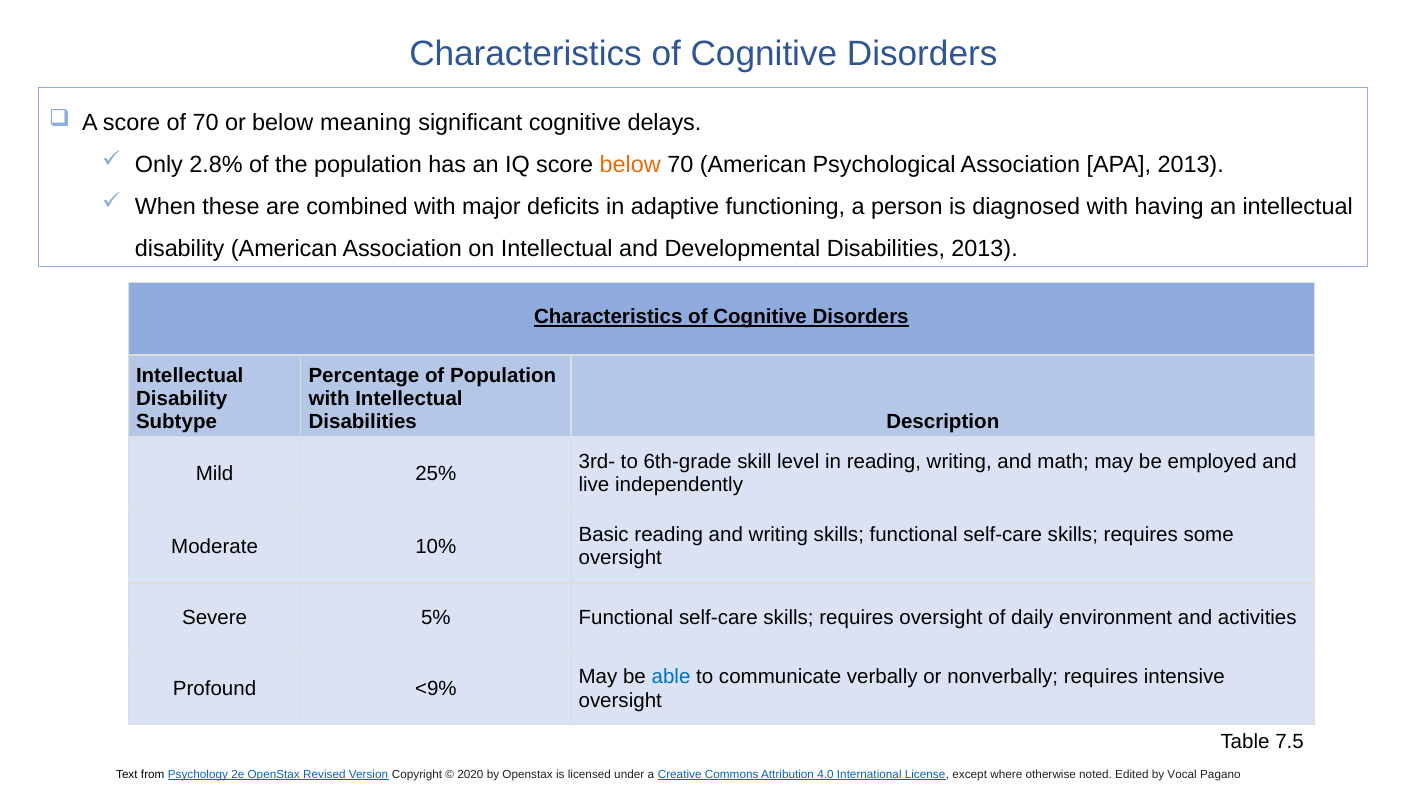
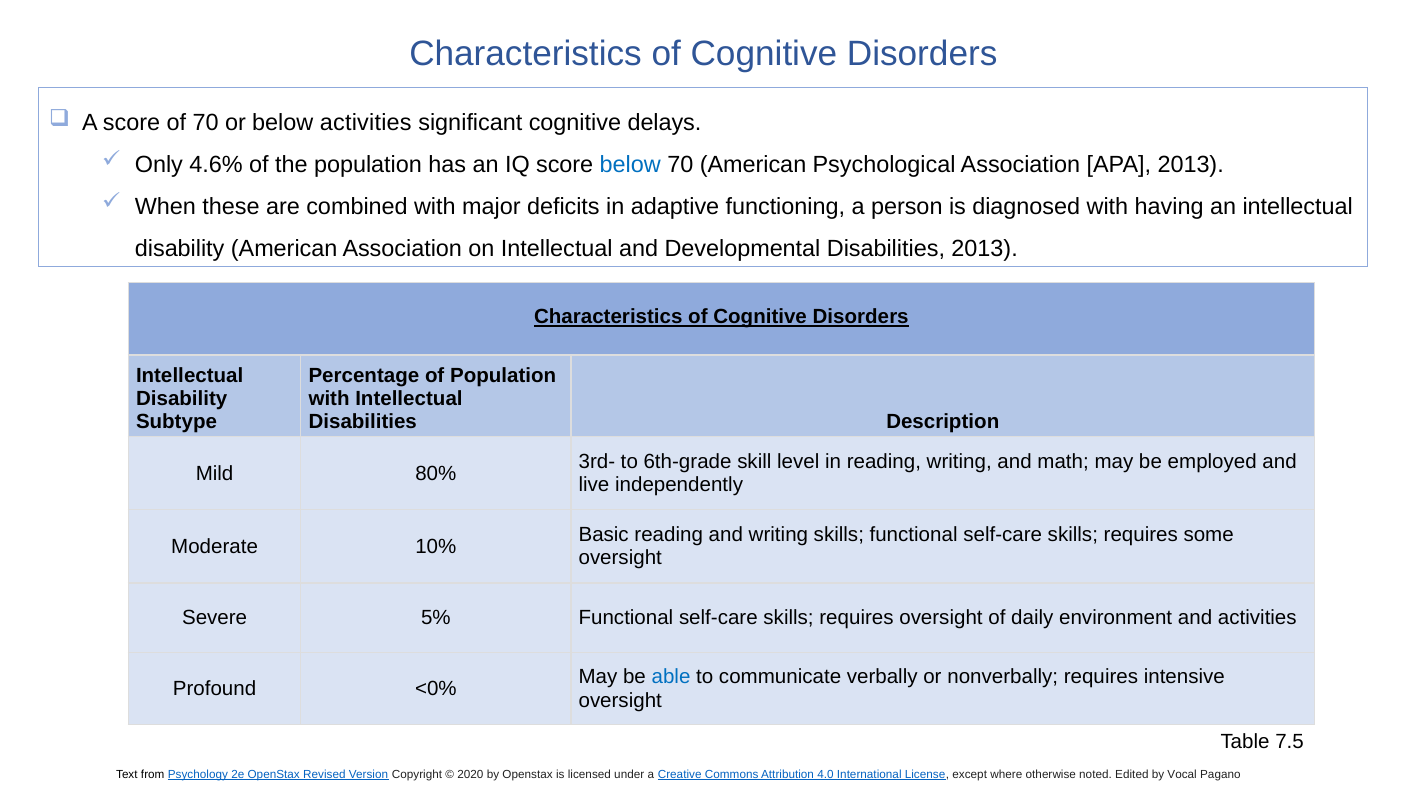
below meaning: meaning -> activities
2.8%: 2.8% -> 4.6%
below at (630, 165) colour: orange -> blue
25%: 25% -> 80%
<9%: <9% -> <0%
